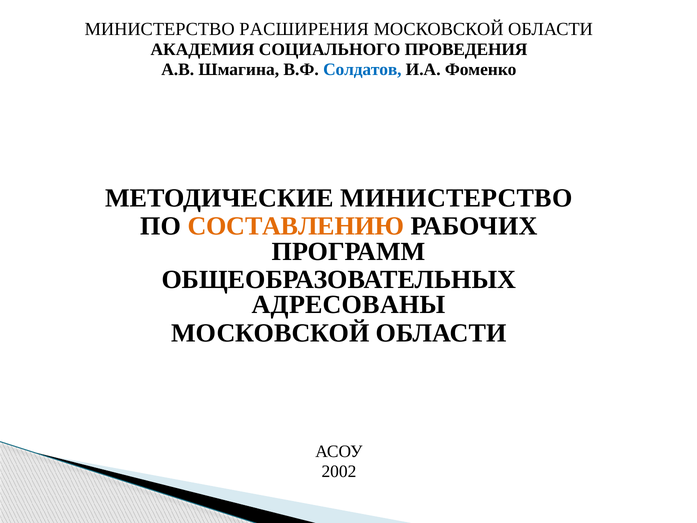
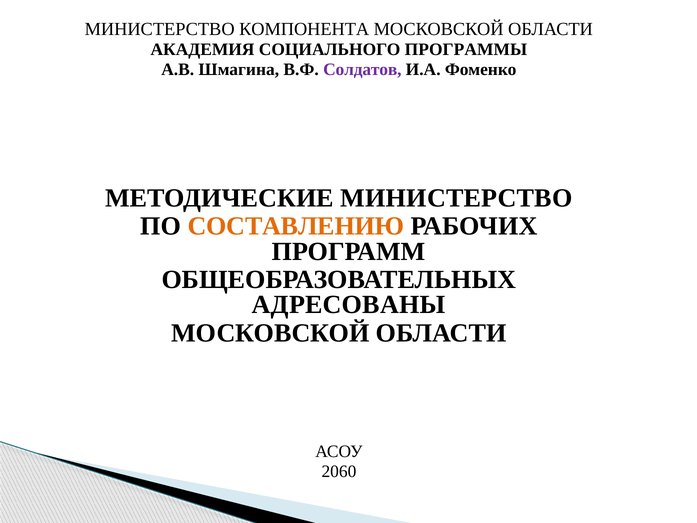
РАСШИРЕНИЯ: РАСШИРЕНИЯ -> КОМПОНЕНТА
ПРОВЕДЕНИЯ: ПРОВЕДЕНИЯ -> ПРОГРАММЫ
Солдатов colour: blue -> purple
2002: 2002 -> 2060
